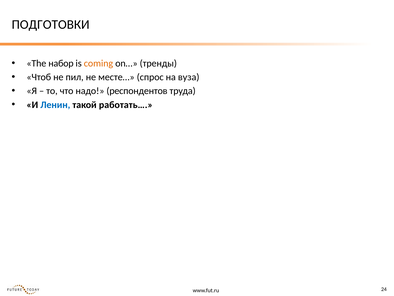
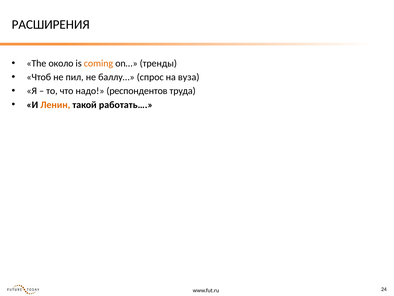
ПОДГОТОВКИ: ПОДГОТОВКИ -> РАСШИРЕНИЯ
набор: набор -> около
месте…: месте… -> баллу…
Ленин colour: blue -> orange
